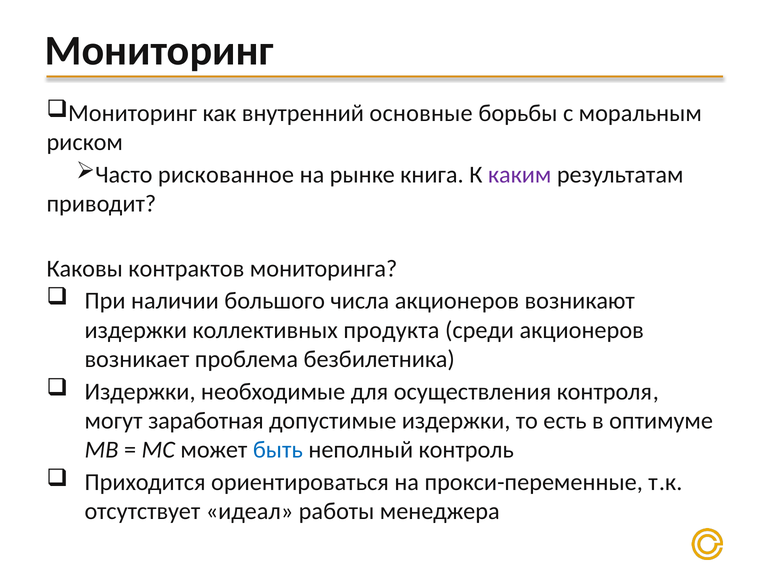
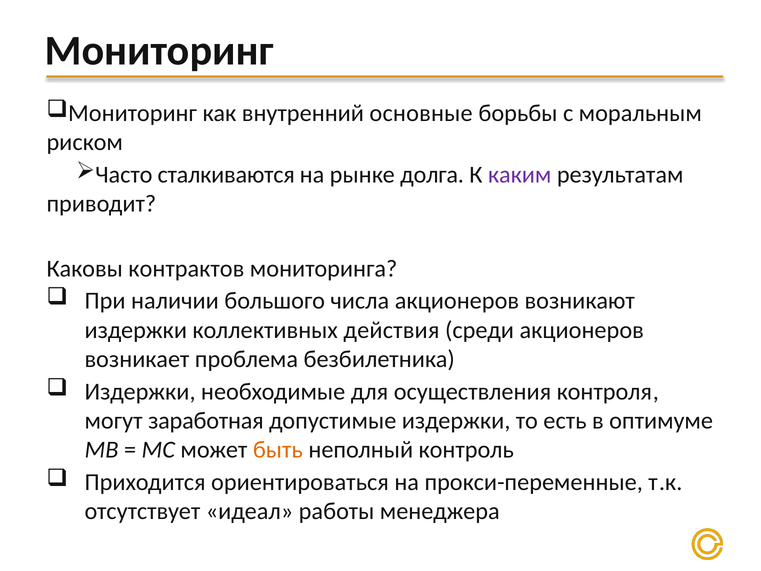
рискованное: рискованное -> сталкиваются
книга: книга -> долга
продукта: продукта -> действия
быть colour: blue -> orange
